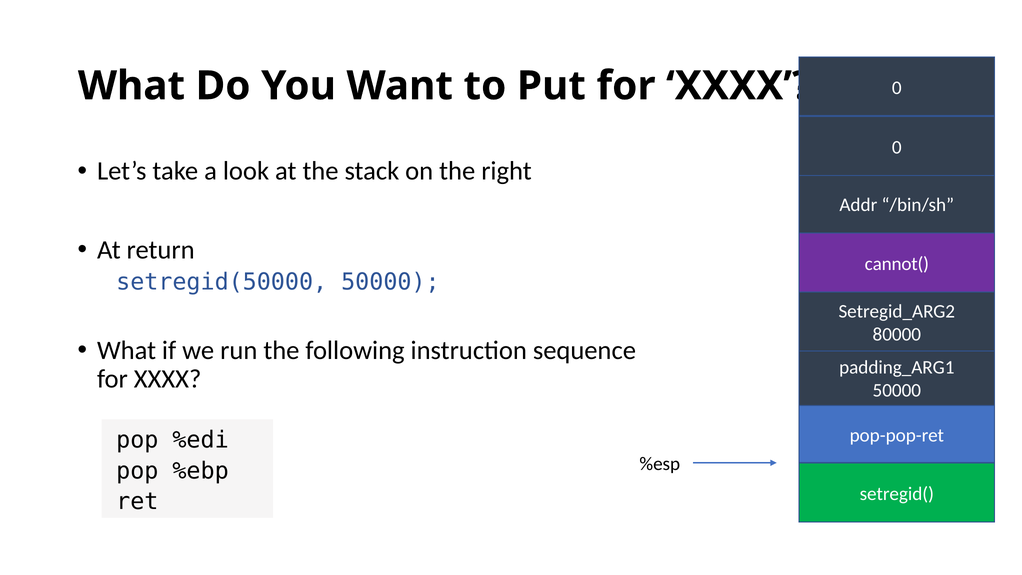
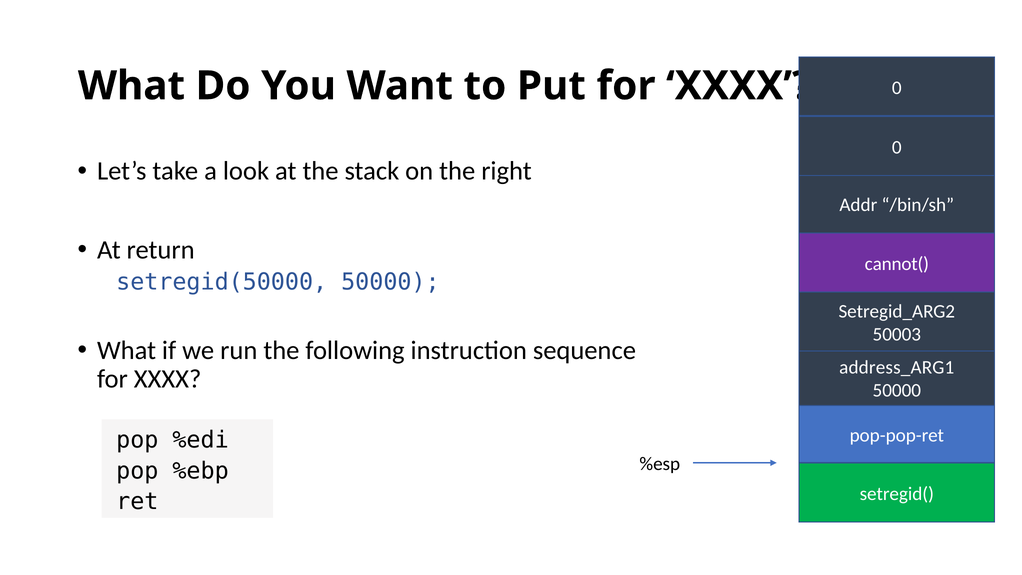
80000: 80000 -> 50003
padding_ARG1: padding_ARG1 -> address_ARG1
